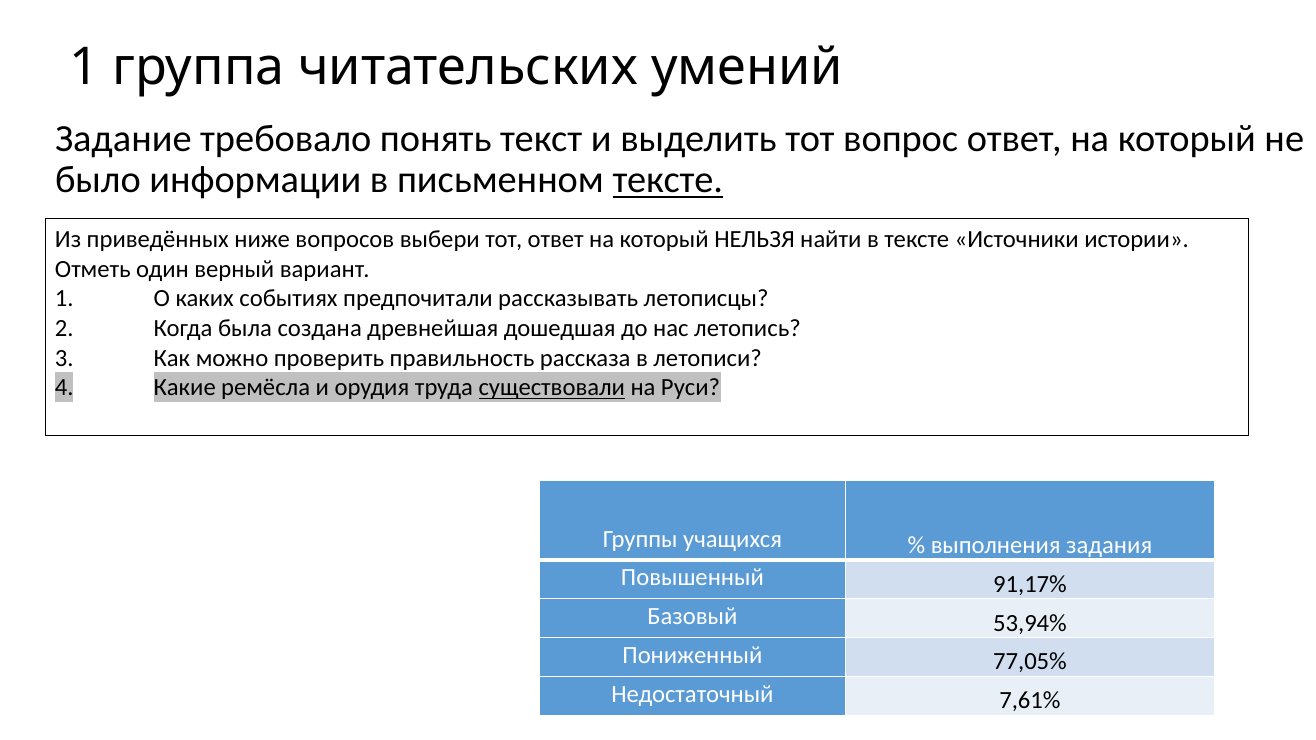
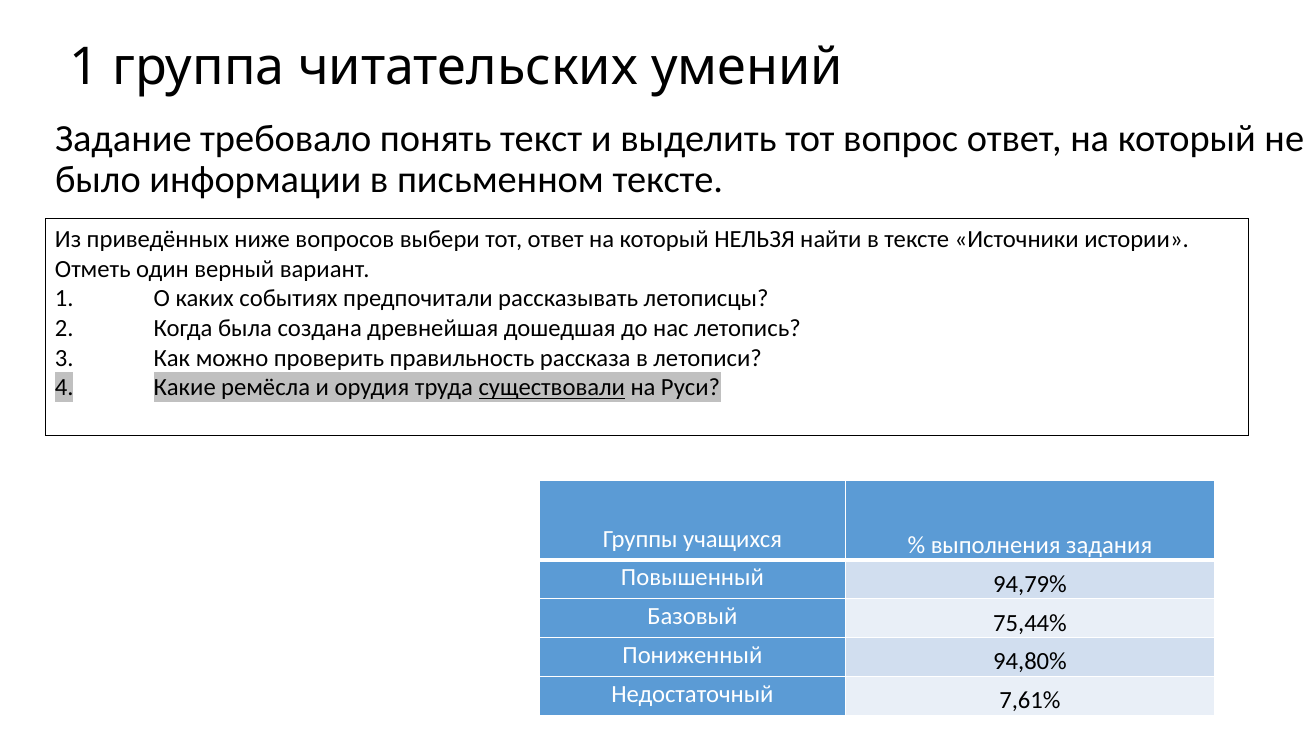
тексте at (668, 180) underline: present -> none
91,17%: 91,17% -> 94,79%
53,94%: 53,94% -> 75,44%
77,05%: 77,05% -> 94,80%
